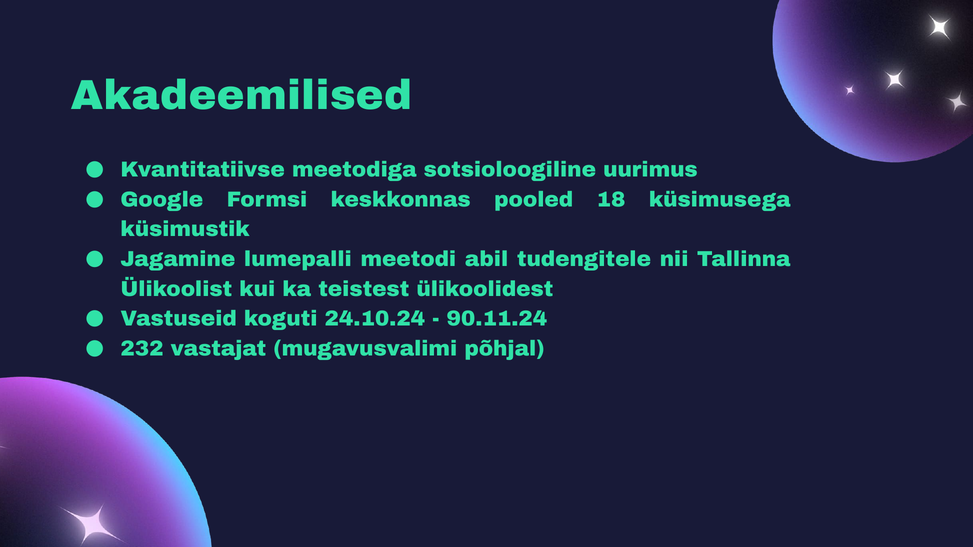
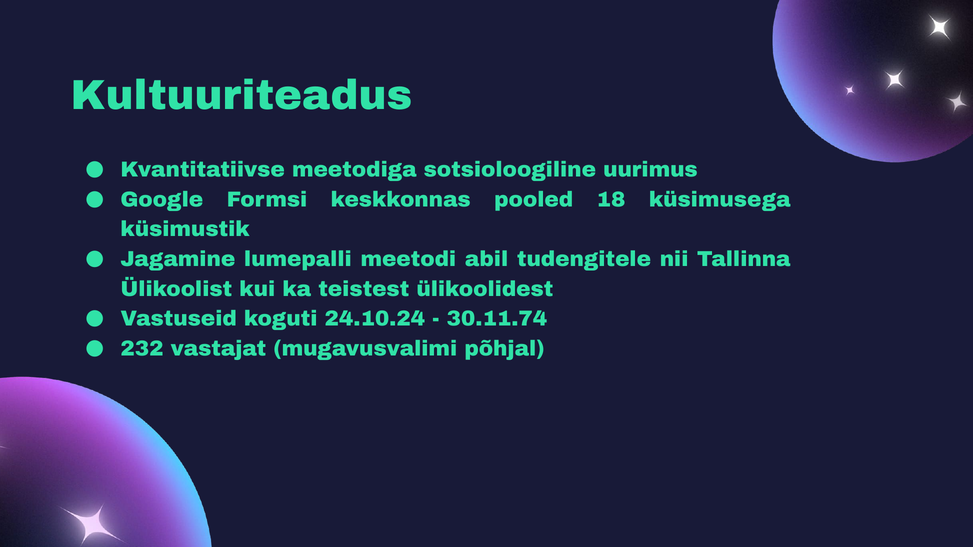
Akadeemilised: Akadeemilised -> Kultuuriteadus
90.11.24: 90.11.24 -> 30.11.74
